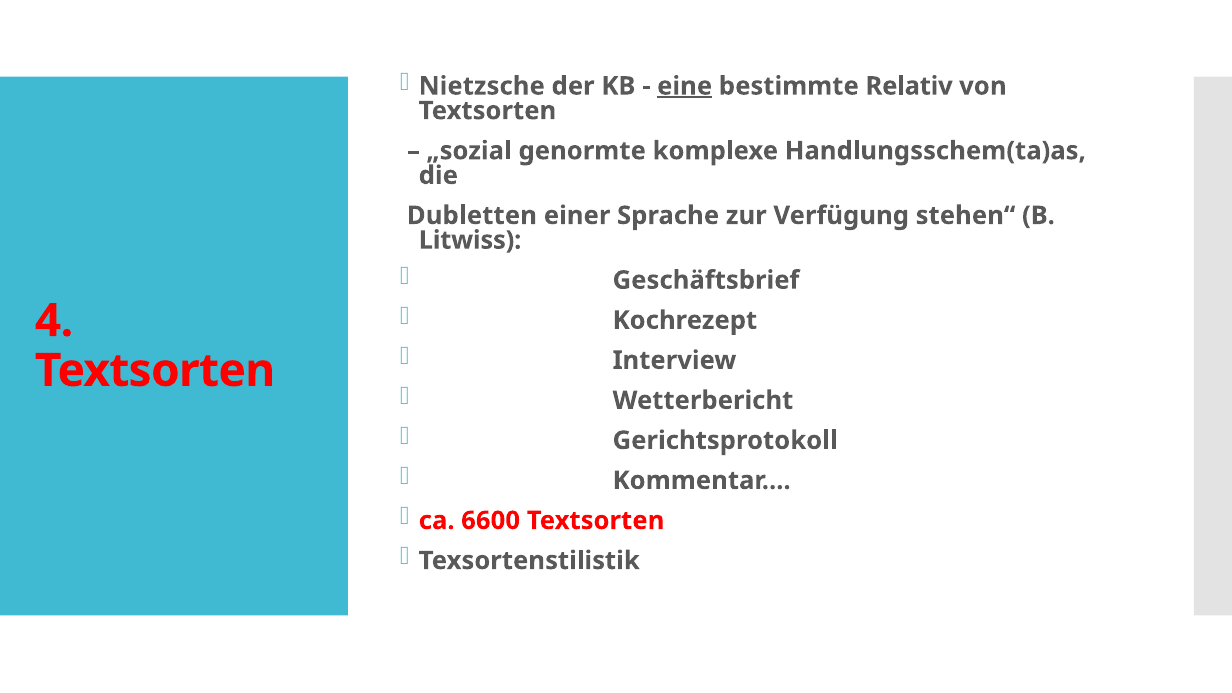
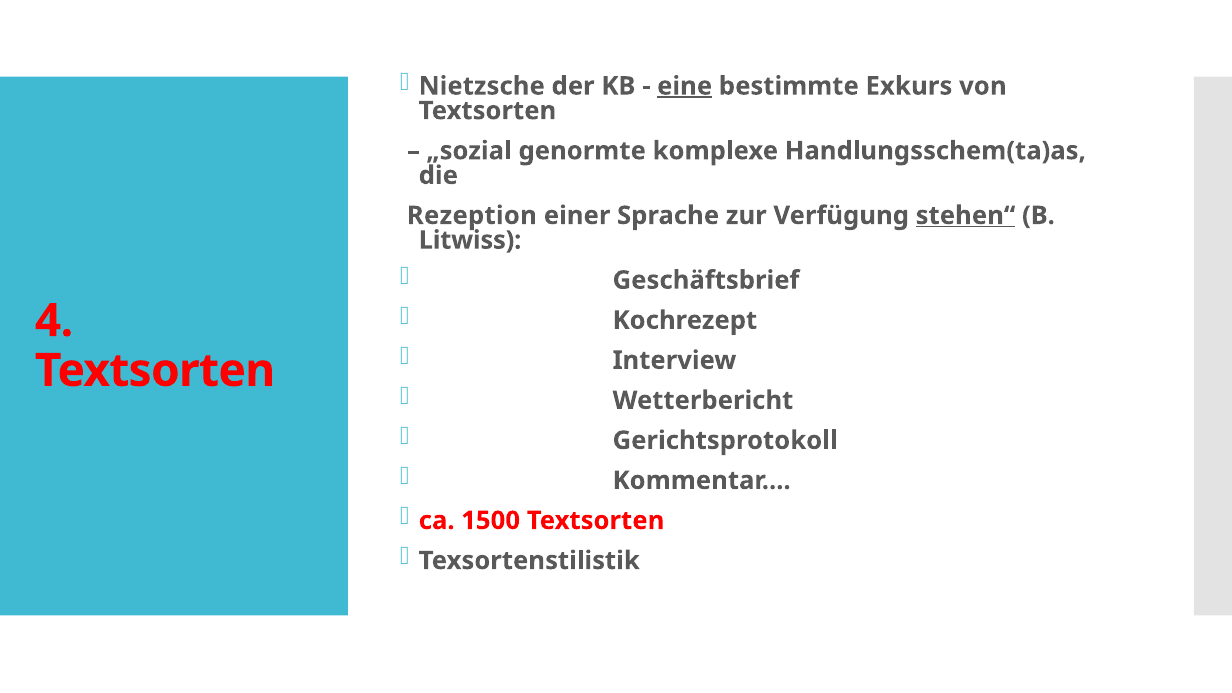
Relativ: Relativ -> Exkurs
Dubletten: Dubletten -> Rezeption
stehen“ underline: none -> present
6600: 6600 -> 1500
